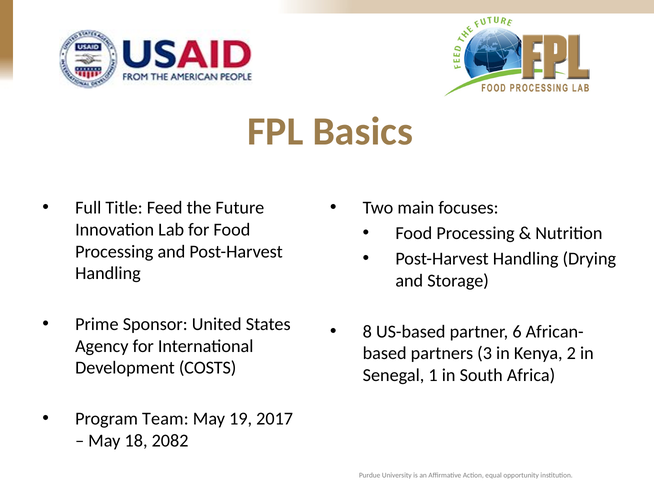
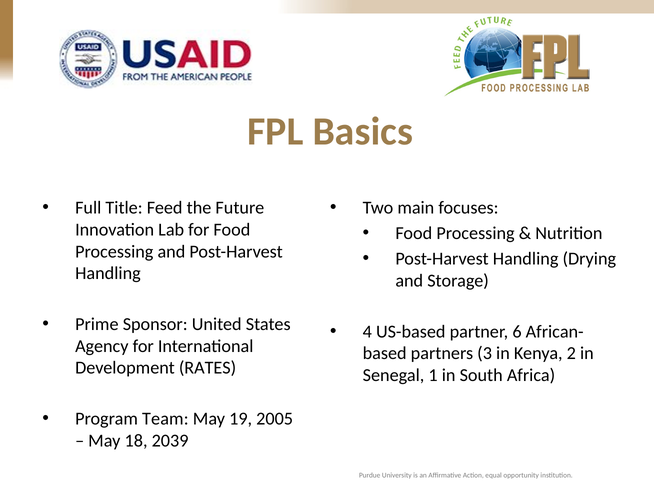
8: 8 -> 4
COSTS: COSTS -> RATES
2017: 2017 -> 2005
2082: 2082 -> 2039
